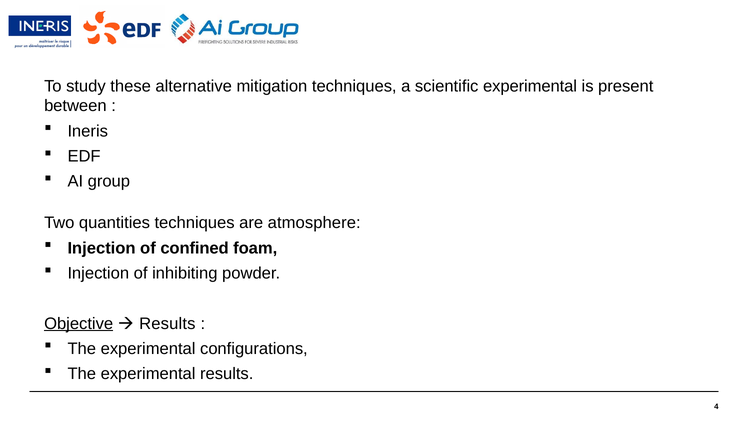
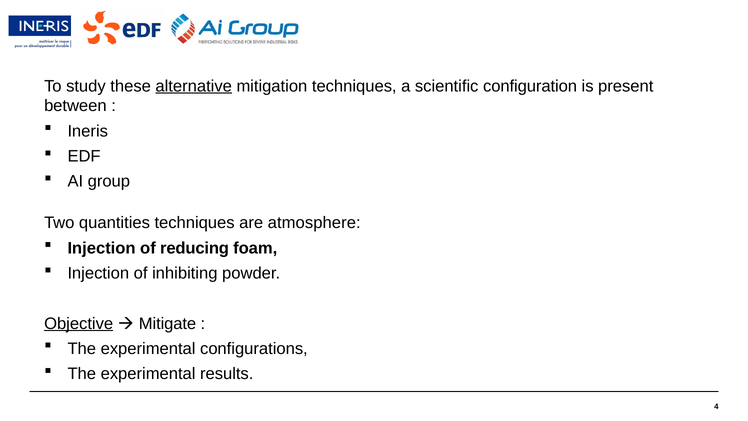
alternative underline: none -> present
scientific experimental: experimental -> configuration
confined: confined -> reducing
Results at (167, 323): Results -> Mitigate
